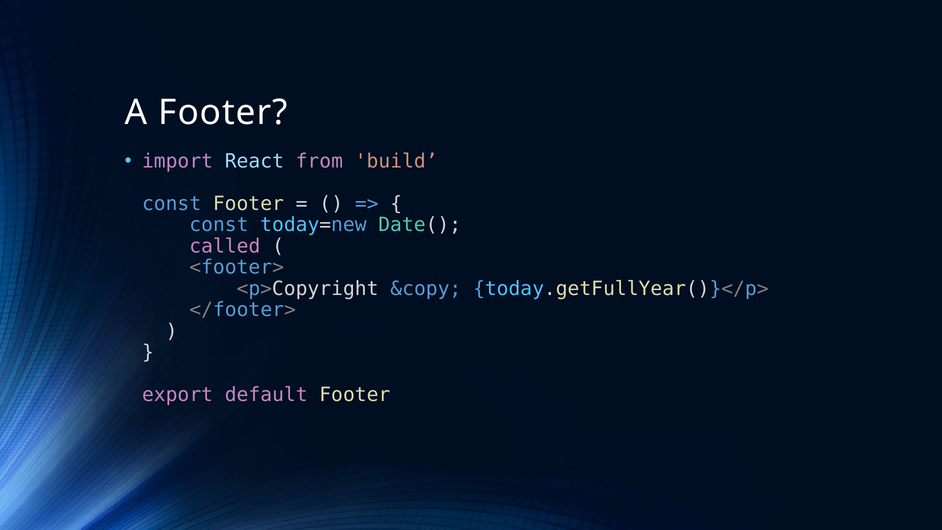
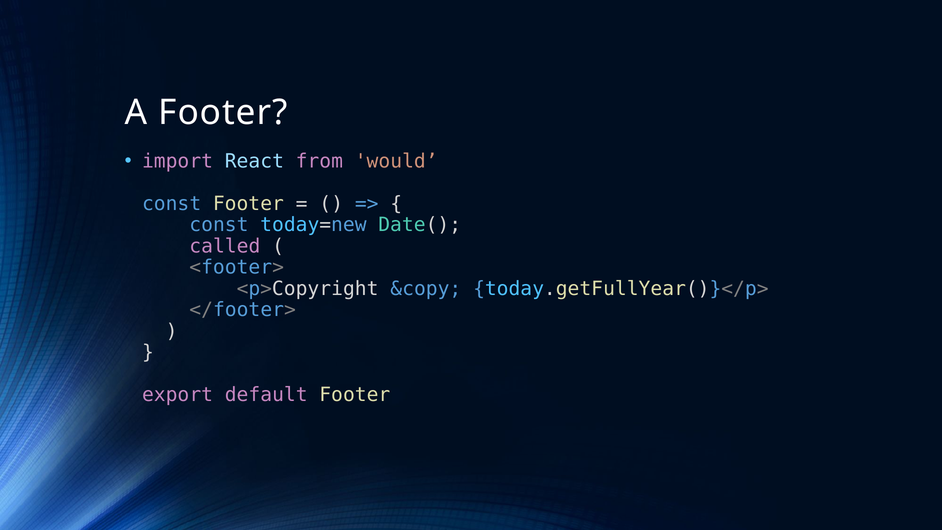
build: build -> would
